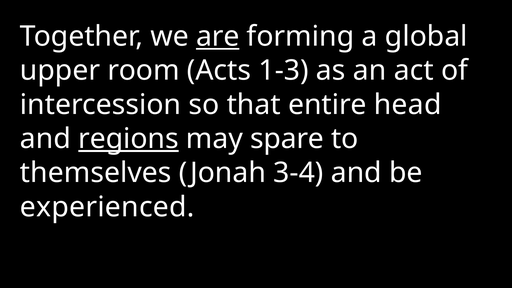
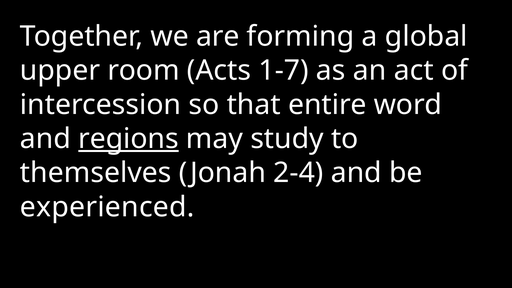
are underline: present -> none
1-3: 1-3 -> 1-7
head: head -> word
spare: spare -> study
3-4: 3-4 -> 2-4
